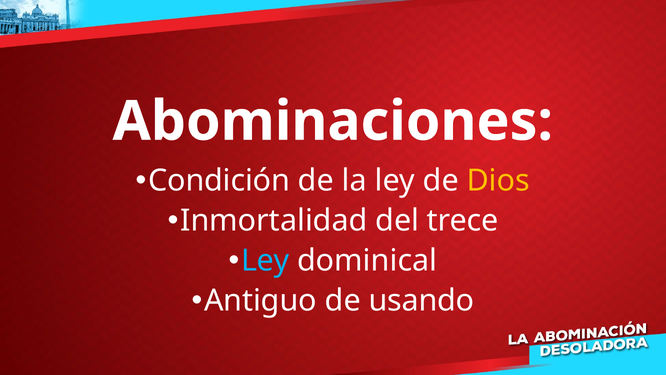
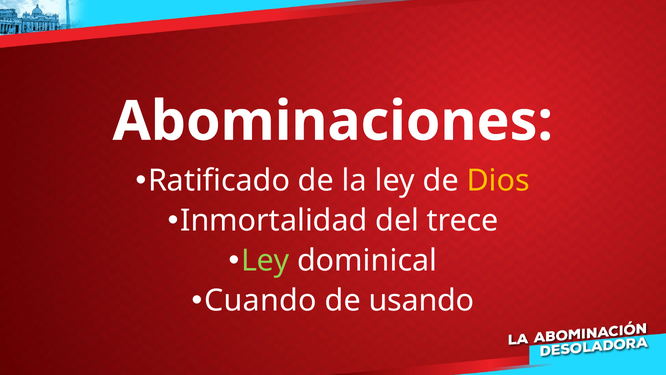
Condición: Condición -> Ratificado
Ley at (265, 260) colour: light blue -> light green
Antiguo: Antiguo -> Cuando
